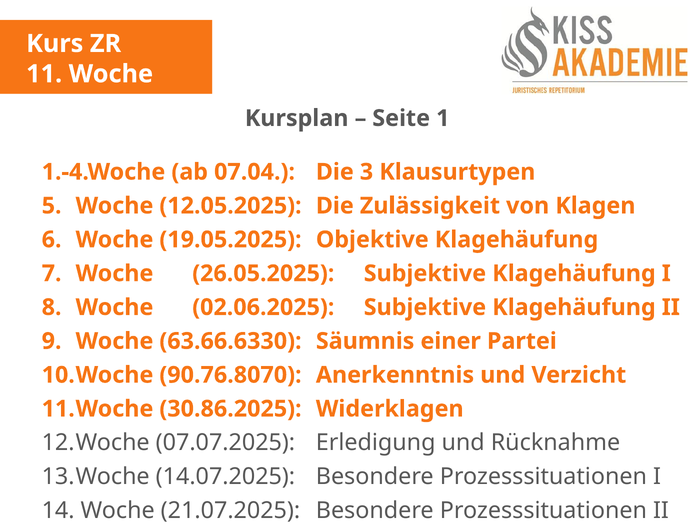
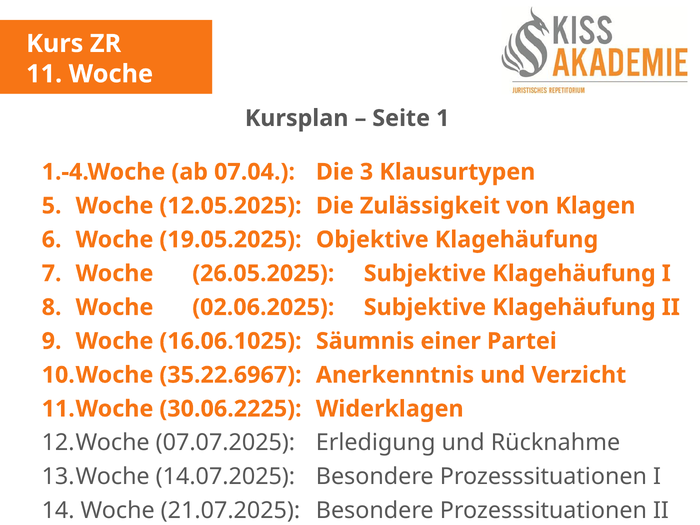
63.66.6330: 63.66.6330 -> 16.06.1025
90.76.8070: 90.76.8070 -> 35.22.6967
30.86.2025: 30.86.2025 -> 30.06.2225
